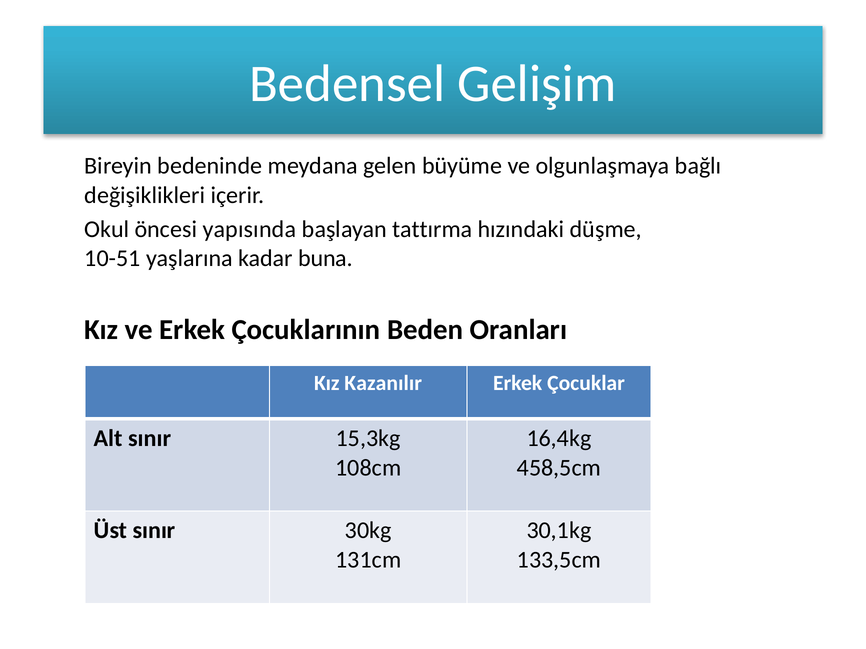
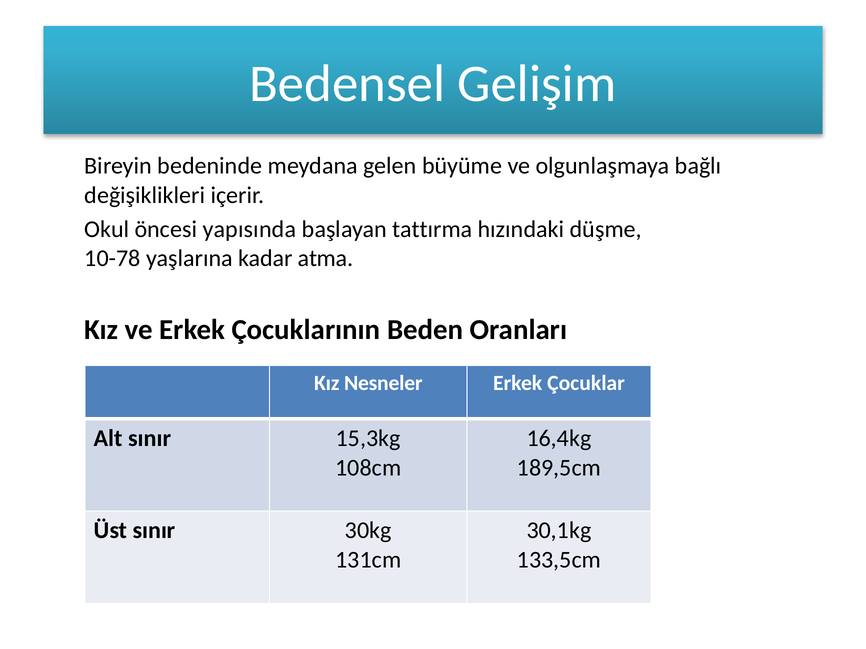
10-51: 10-51 -> 10-78
buna: buna -> atma
Kazanılır: Kazanılır -> Nesneler
458,5cm: 458,5cm -> 189,5cm
